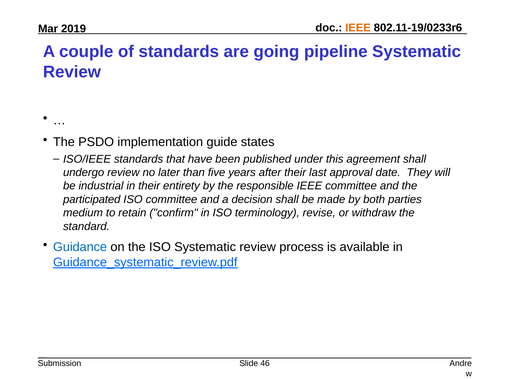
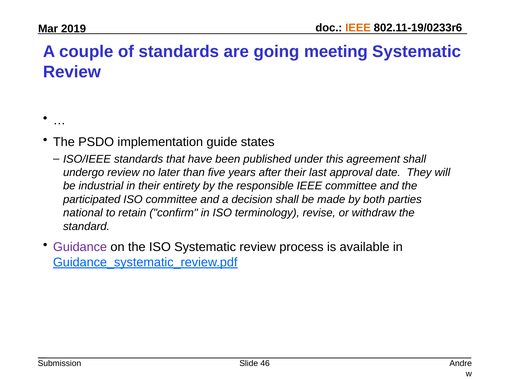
pipeline: pipeline -> meeting
medium: medium -> national
Guidance colour: blue -> purple
